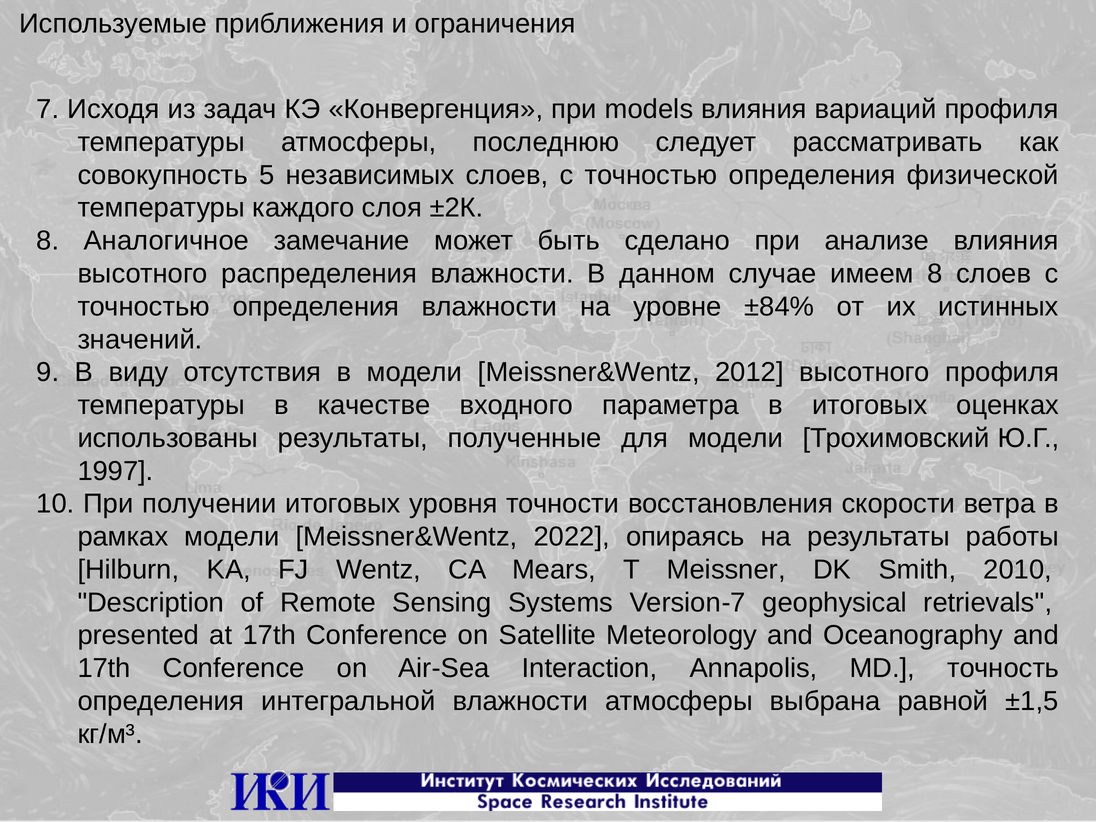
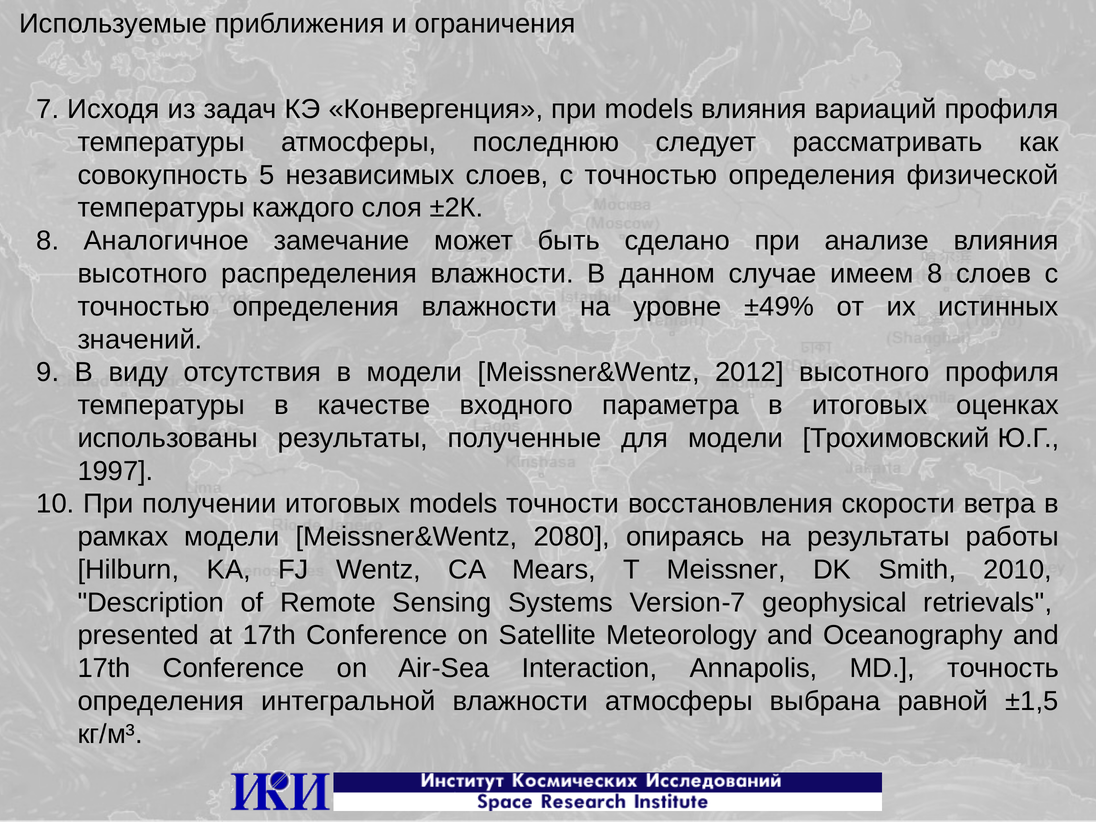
±84%: ±84% -> ±49%
итоговых уровня: уровня -> models
2022: 2022 -> 2080
